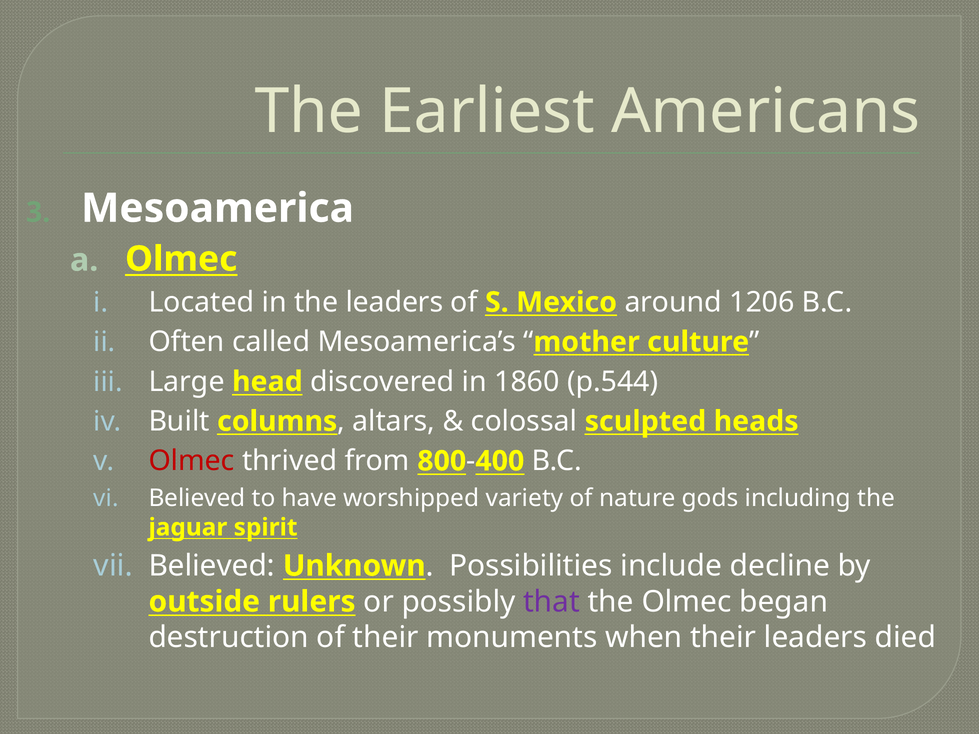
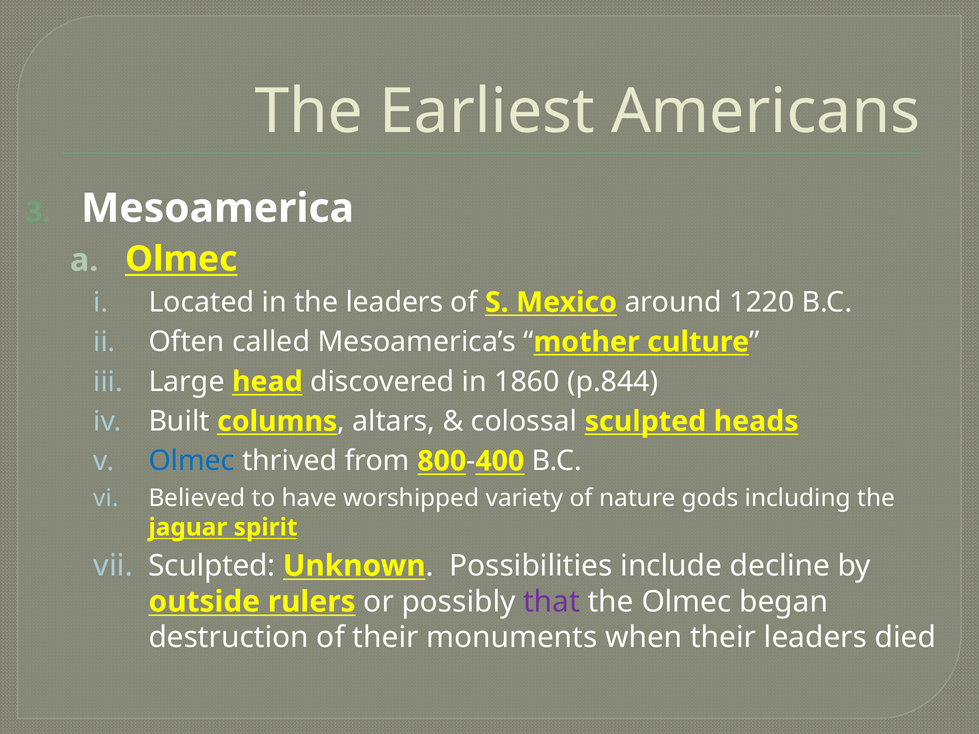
1206: 1206 -> 1220
p.544: p.544 -> p.844
Olmec at (192, 461) colour: red -> blue
Believed at (212, 566): Believed -> Sculpted
